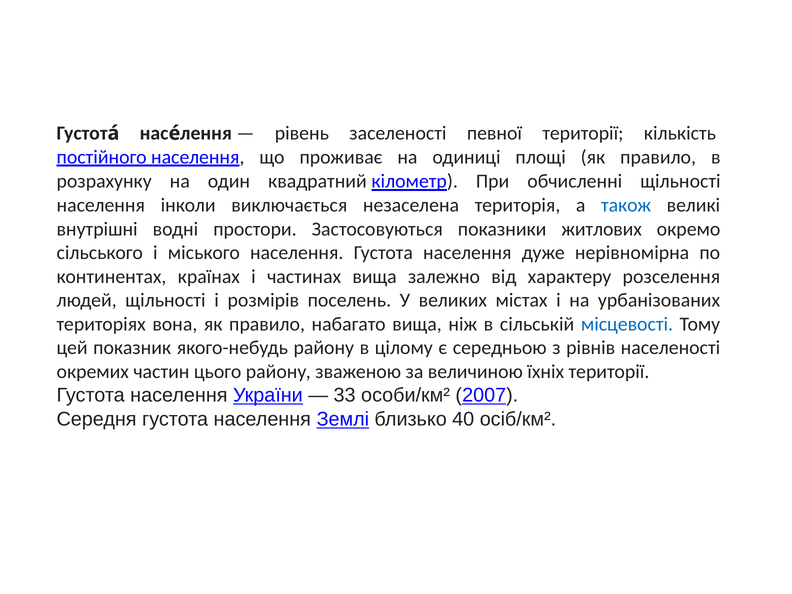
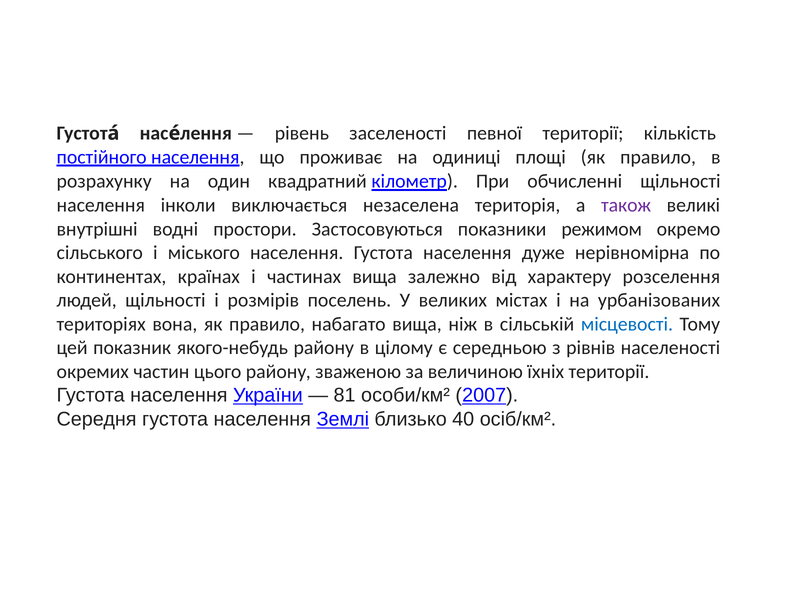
також colour: blue -> purple
житлових: житлових -> режимом
33: 33 -> 81
